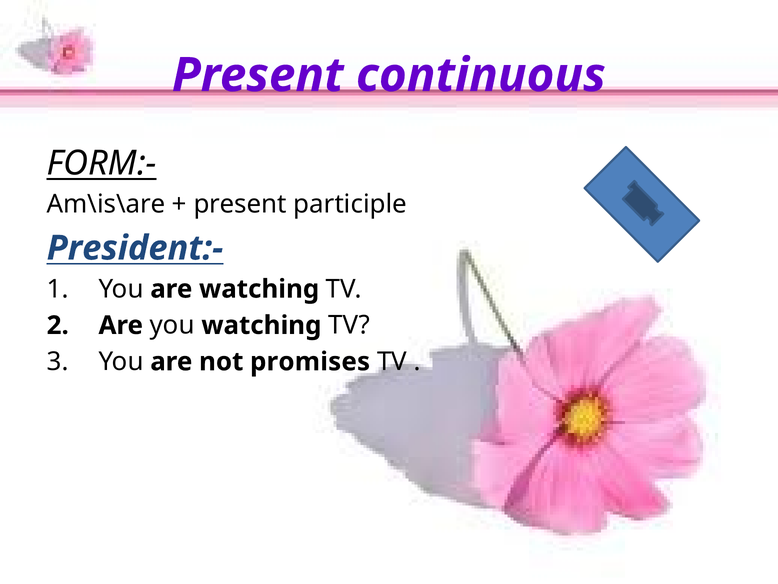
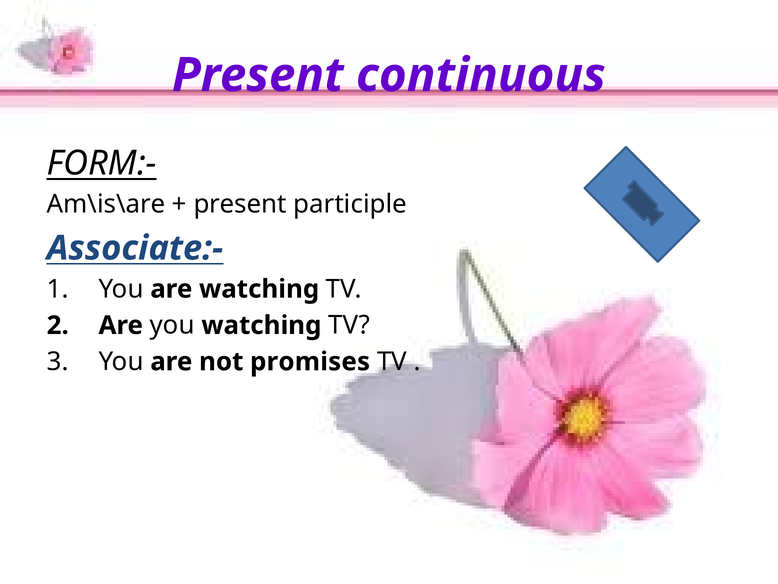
President:-: President:- -> Associate:-
